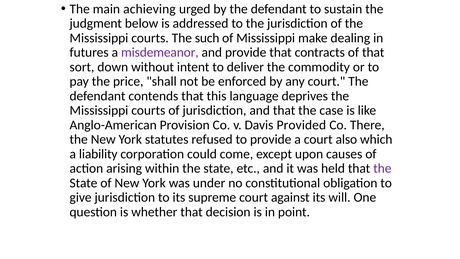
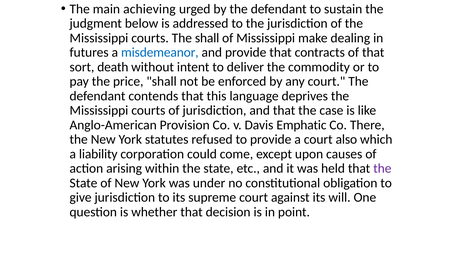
The such: such -> shall
misdemeanor colour: purple -> blue
down: down -> death
Provided: Provided -> Emphatic
